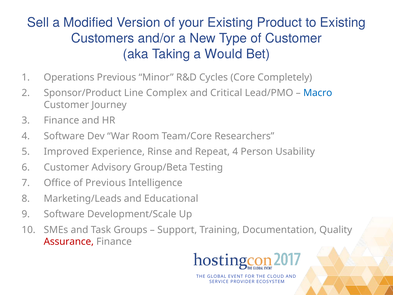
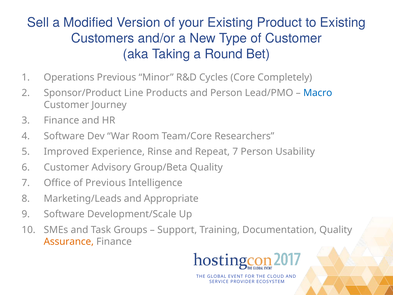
Would: Would -> Round
Complex: Complex -> Products
and Critical: Critical -> Person
Repeat 4: 4 -> 7
Group/Beta Testing: Testing -> Quality
Educational: Educational -> Appropriate
Assurance colour: red -> orange
